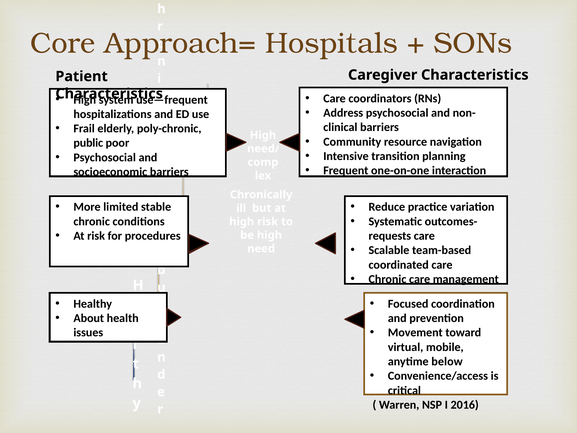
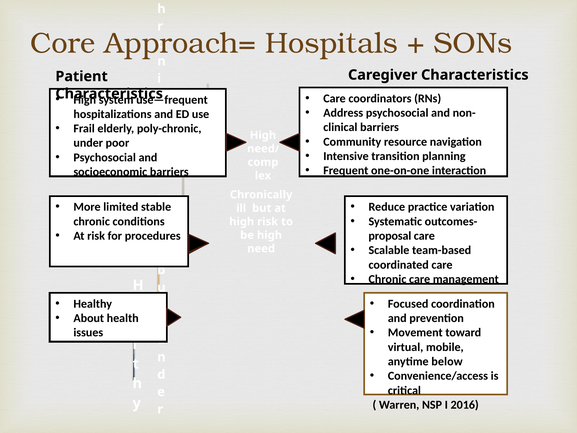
public: public -> under
requests: requests -> proposal
